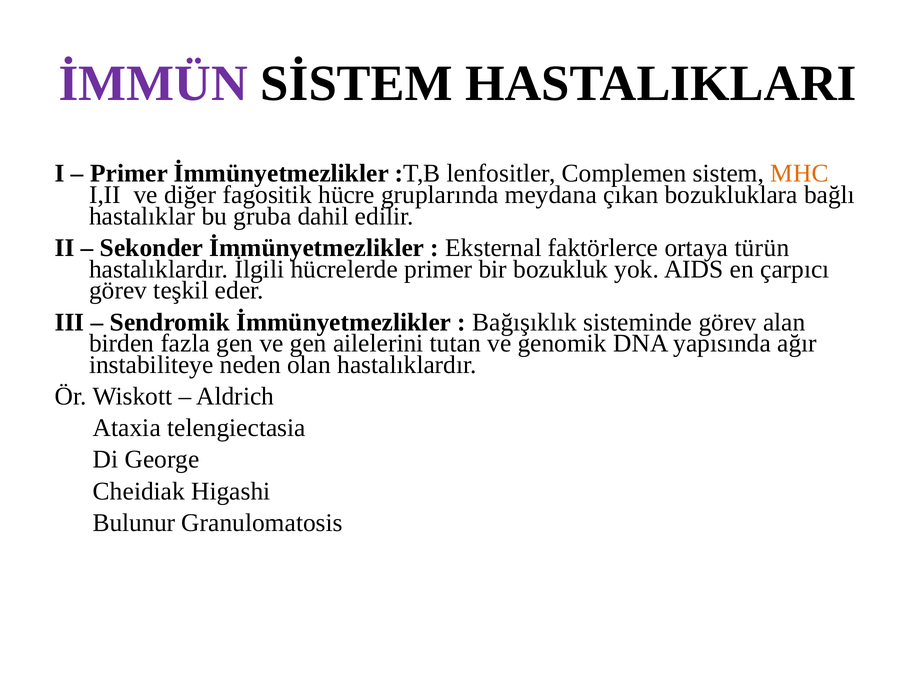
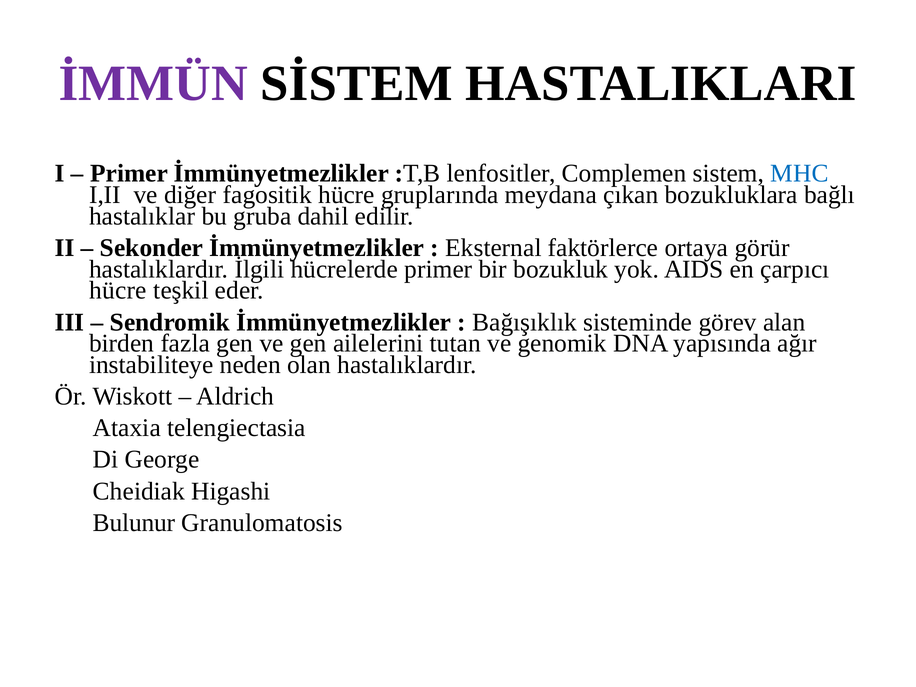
MHC colour: orange -> blue
türün: türün -> görür
görev at (118, 291): görev -> hücre
